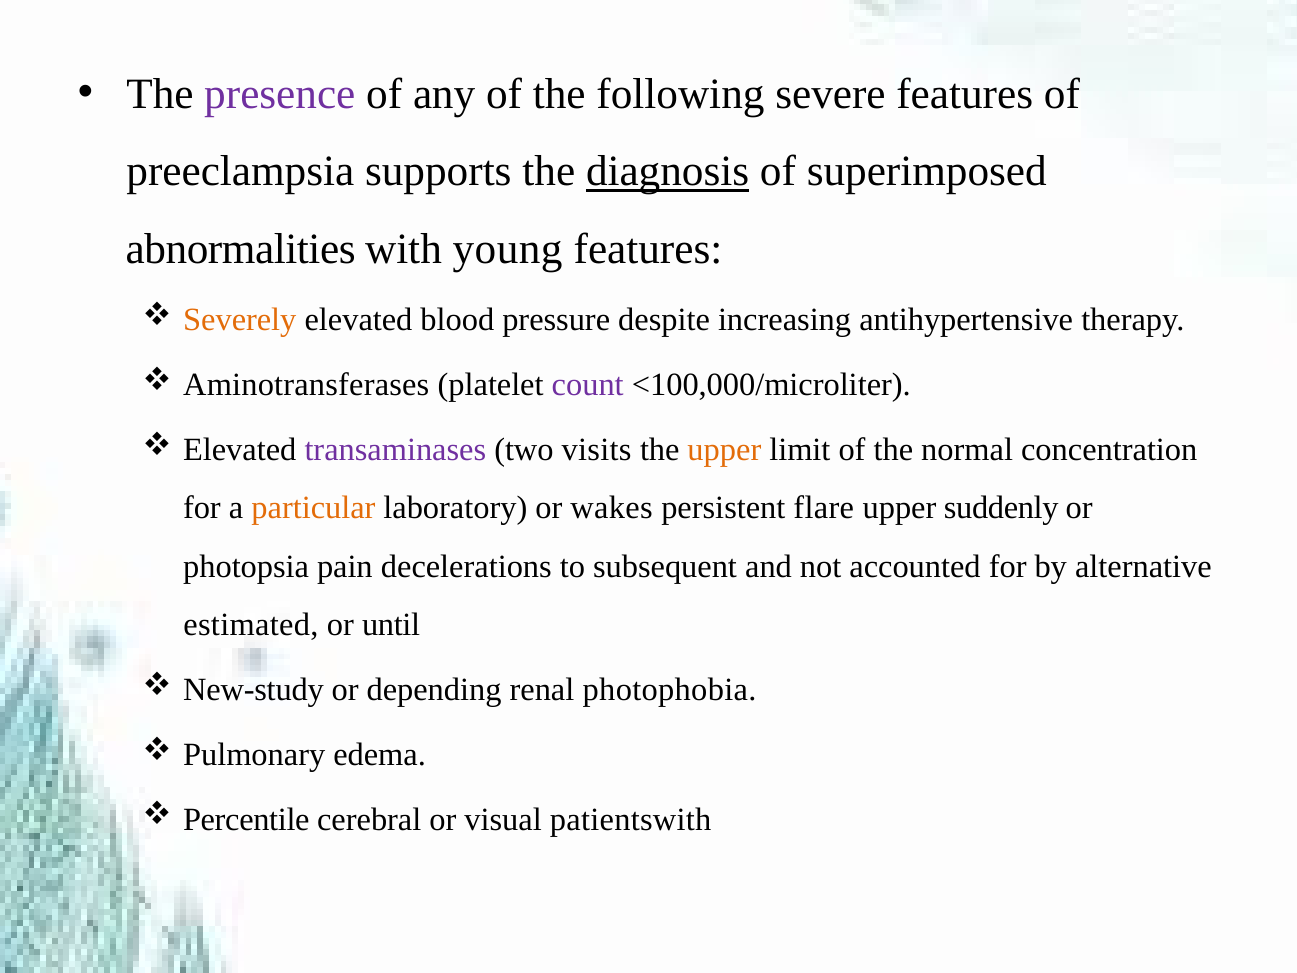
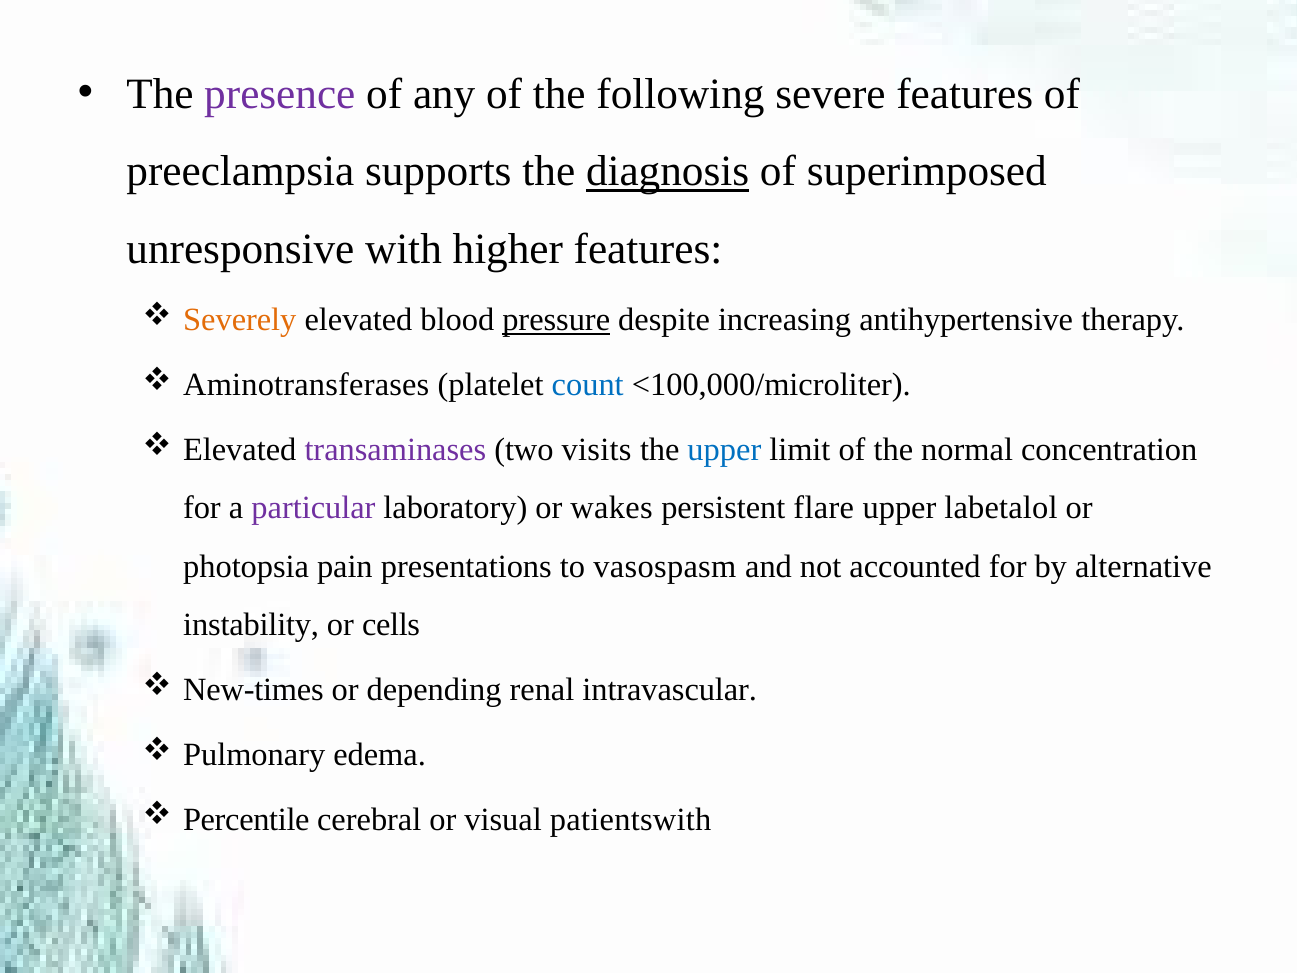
abnormalities: abnormalities -> unresponsive
young: young -> higher
pressure underline: none -> present
count colour: purple -> blue
upper at (724, 450) colour: orange -> blue
particular colour: orange -> purple
suddenly: suddenly -> labetalol
decelerations: decelerations -> presentations
subsequent: subsequent -> vasospasm
estimated: estimated -> instability
until: until -> cells
New-study: New-study -> New-times
photophobia: photophobia -> intravascular
